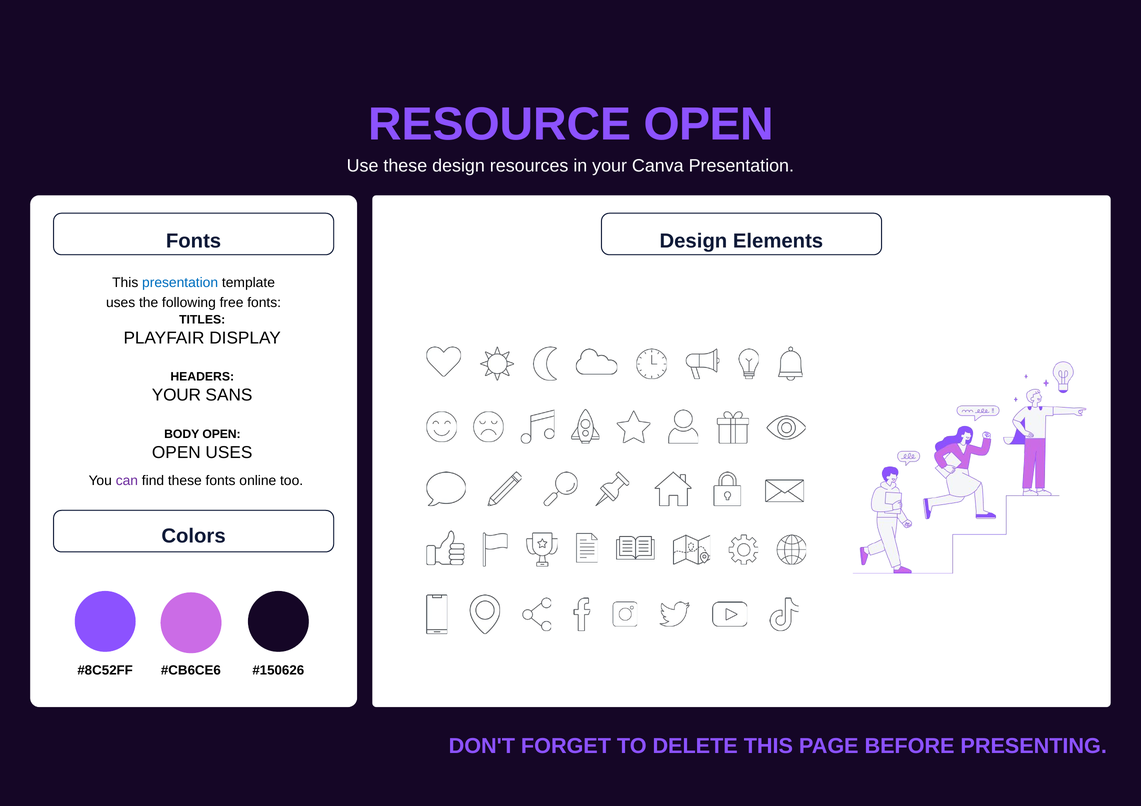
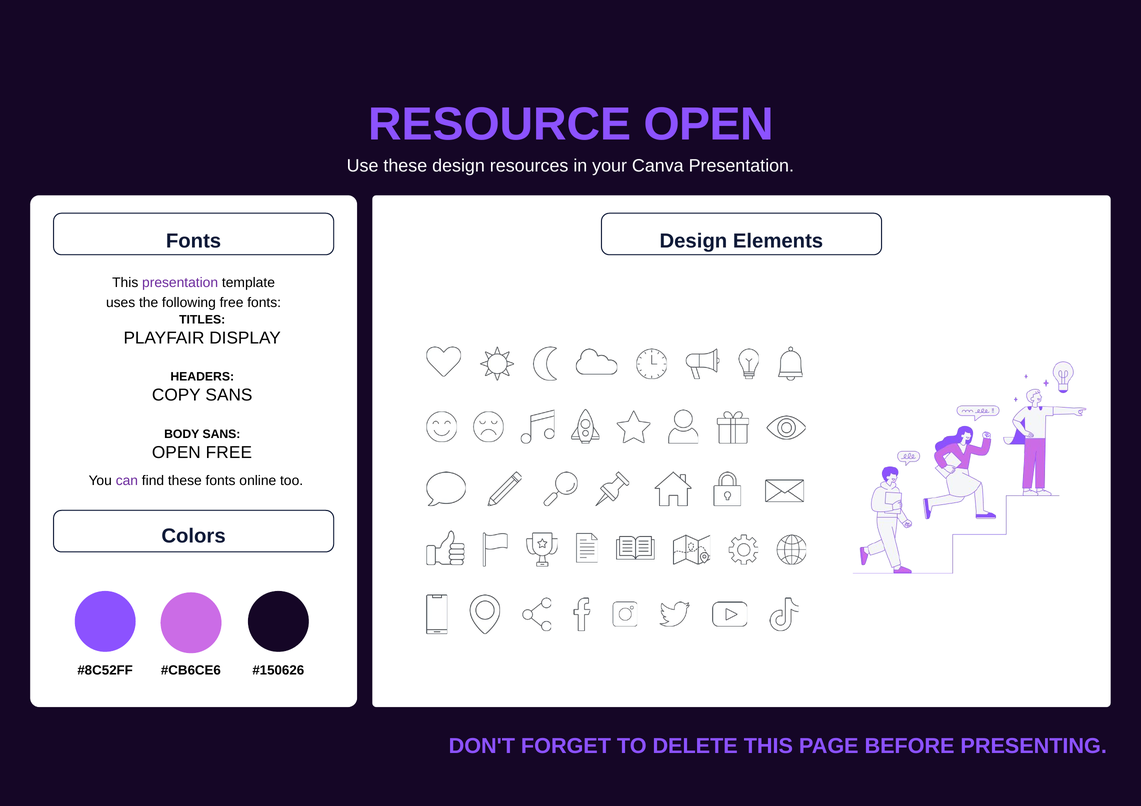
presentation at (180, 283) colour: blue -> purple
YOUR at (176, 395): YOUR -> COPY
BODY OPEN: OPEN -> SANS
OPEN USES: USES -> FREE
